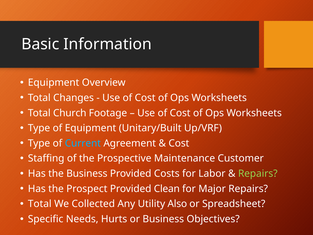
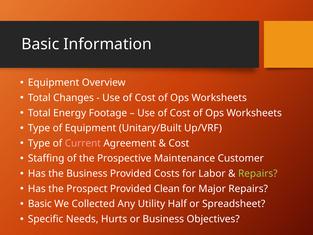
Church: Church -> Energy
Current colour: light blue -> pink
Total at (40, 204): Total -> Basic
Also: Also -> Half
